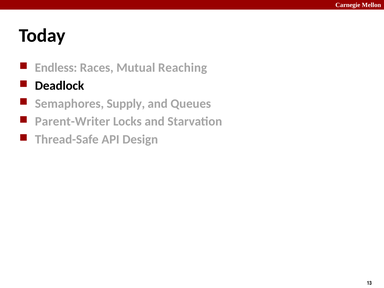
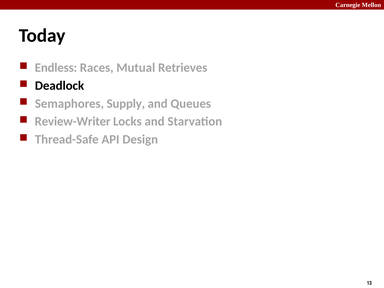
Reaching: Reaching -> Retrieves
Parent-Writer: Parent-Writer -> Review-Writer
